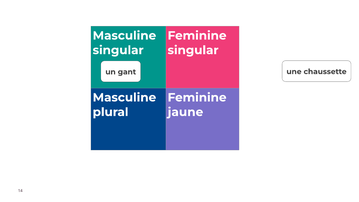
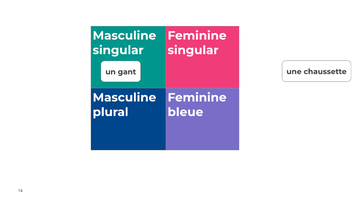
jaune: jaune -> bleue
